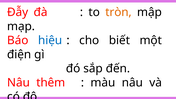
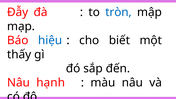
tròn colour: orange -> blue
điện: điện -> thấy
thêm: thêm -> hạnh
